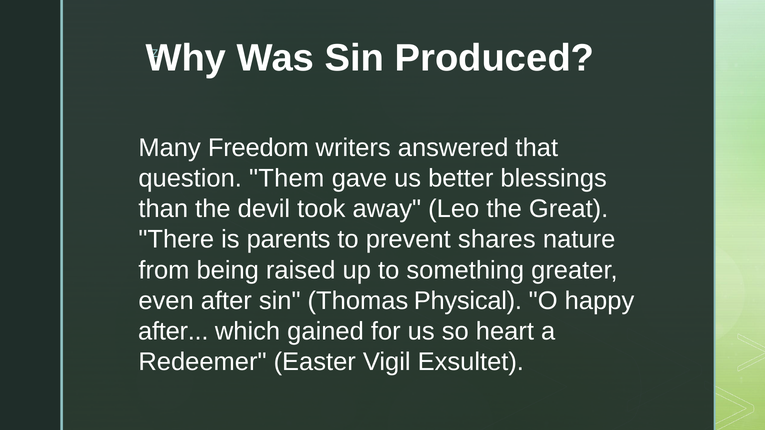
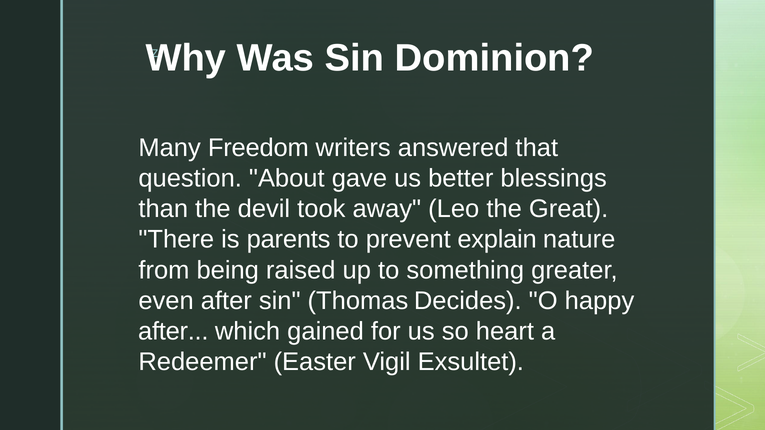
Produced: Produced -> Dominion
Them: Them -> About
shares: shares -> explain
Physical: Physical -> Decides
